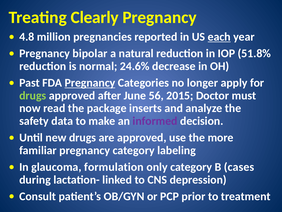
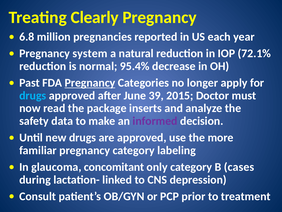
4.8: 4.8 -> 6.8
each underline: present -> none
bipolar: bipolar -> system
51.8%: 51.8% -> 72.1%
24.6%: 24.6% -> 95.4%
drugs at (33, 95) colour: light green -> light blue
56: 56 -> 39
formulation: formulation -> concomitant
